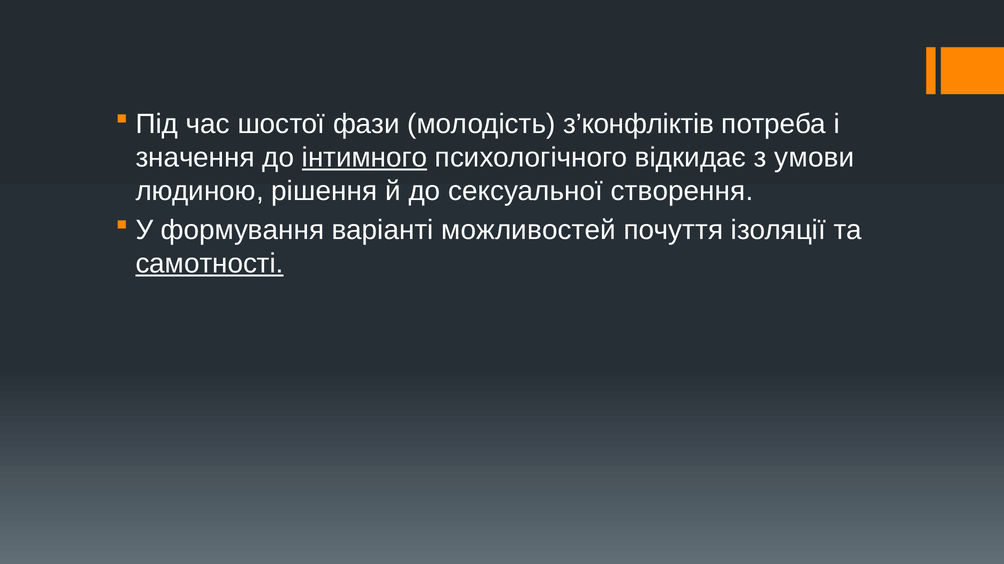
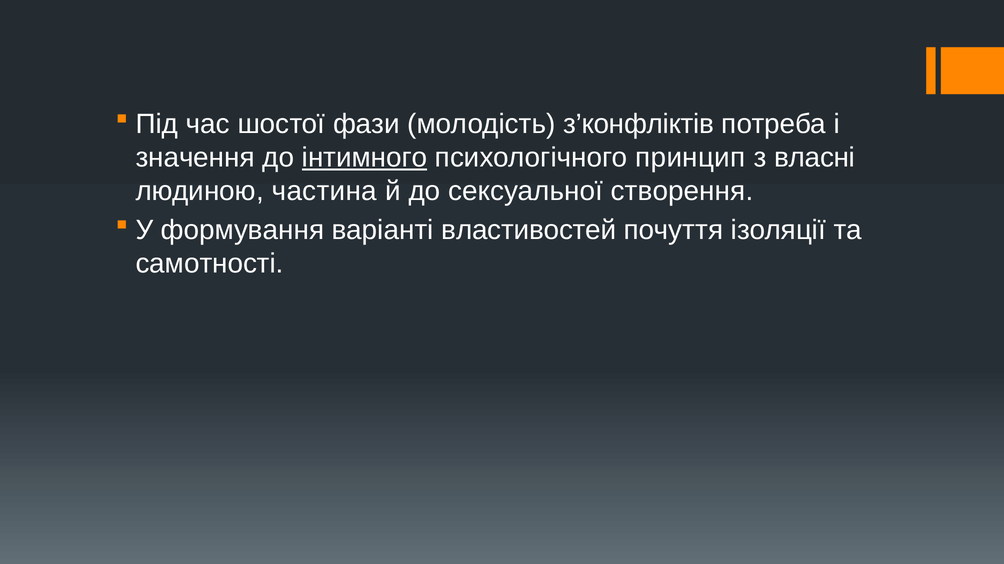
відкидає: відкидає -> принцип
умови: умови -> власні
рішення: рішення -> частина
можливостей: можливостей -> властивостей
самотності underline: present -> none
